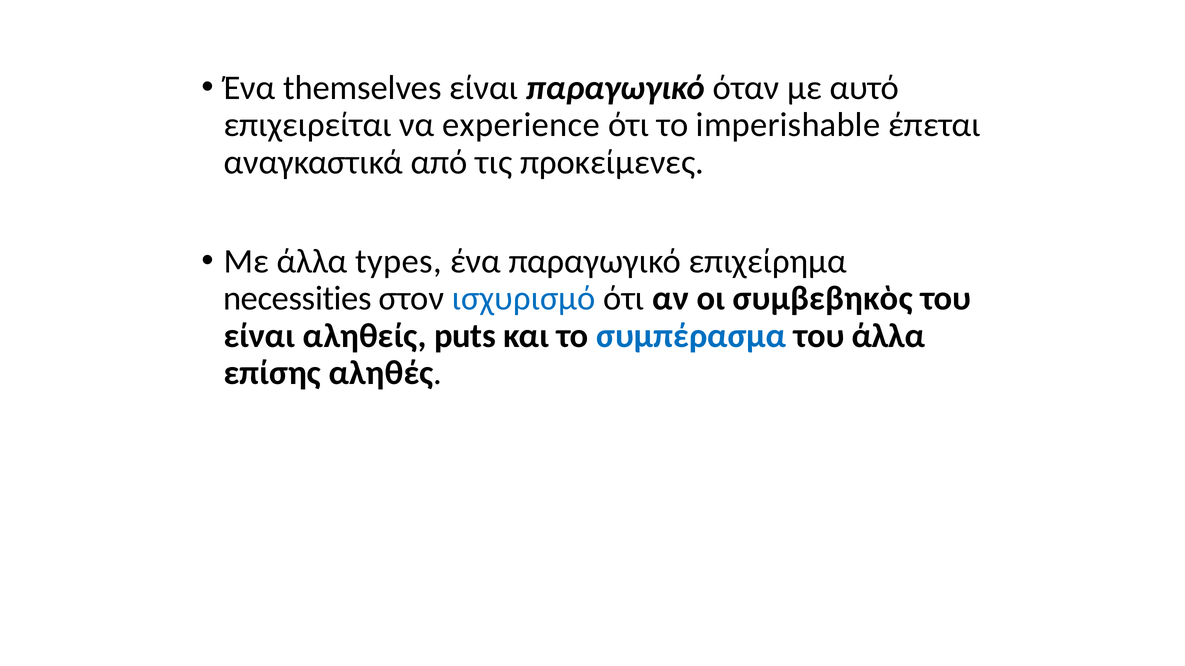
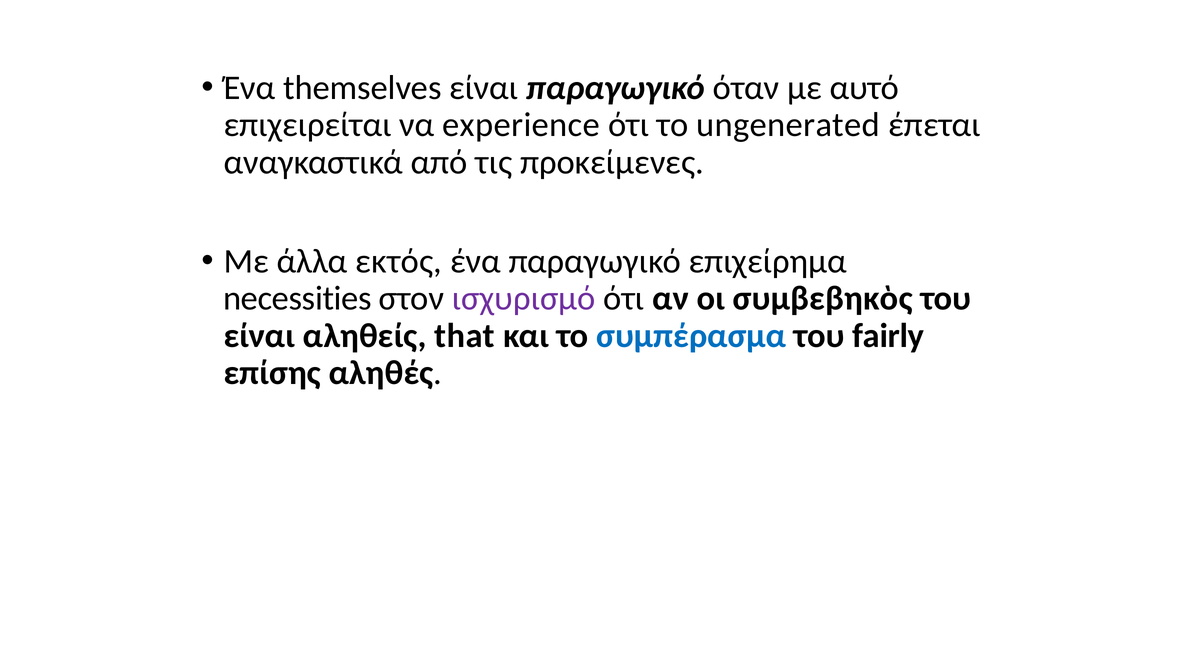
imperishable: imperishable -> ungenerated
types: types -> εκτός
ισχυρισμό colour: blue -> purple
puts: puts -> that
του άλλα: άλλα -> fairly
